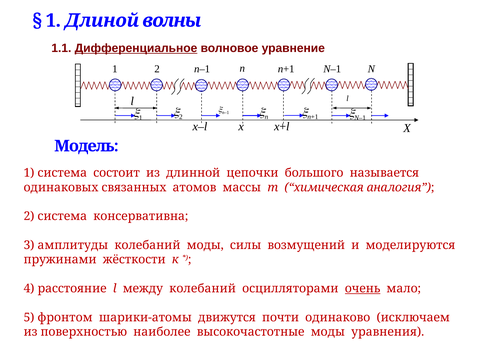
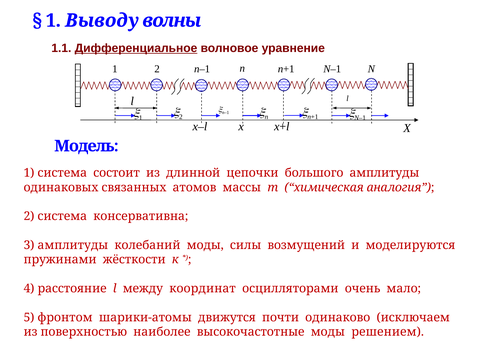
Длиной: Длиной -> Выводу
большого называется: называется -> амплитуды
между колебаний: колебаний -> координат
очень underline: present -> none
уравнения: уравнения -> решением
